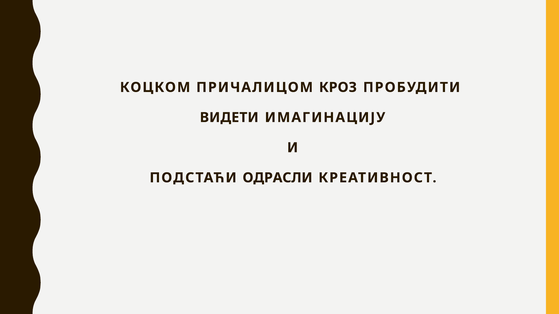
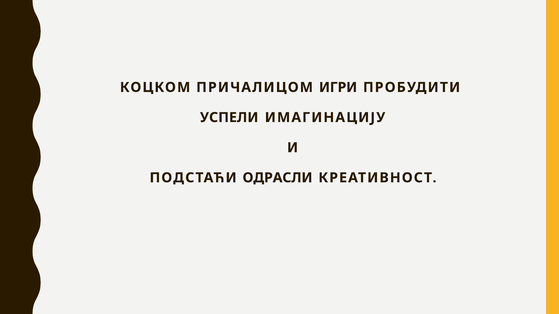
КРОЗ: КРОЗ -> ИГРИ
ВИДЕТИ: ВИДЕТИ -> УСПЕЛИ
